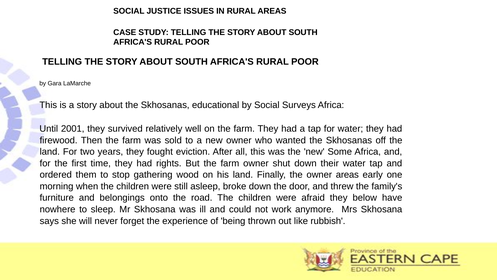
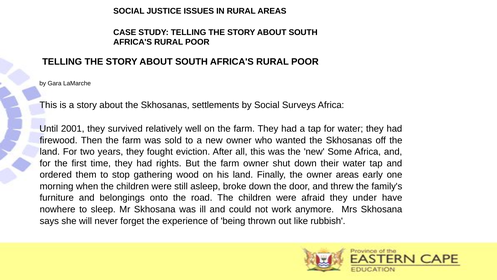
educational: educational -> settlements
below: below -> under
